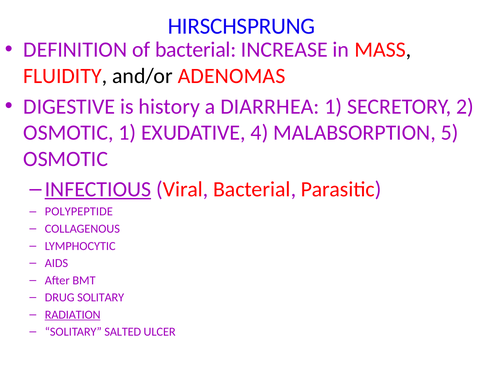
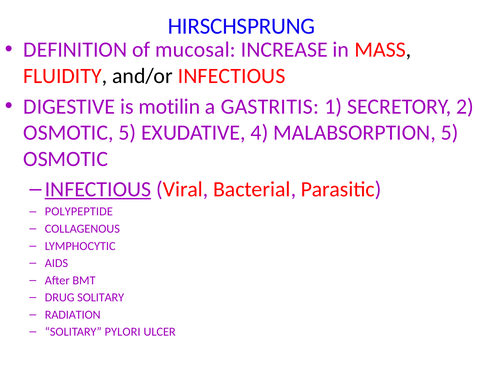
of bacterial: bacterial -> mucosal
and/or ADENOMAS: ADENOMAS -> INFECTIOUS
history: history -> motilin
DIARRHEA: DIARRHEA -> GASTRITIS
OSMOTIC 1: 1 -> 5
RADIATION underline: present -> none
SALTED: SALTED -> PYLORI
